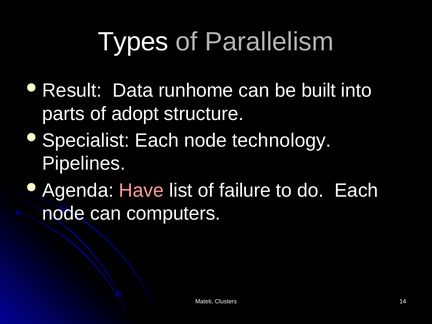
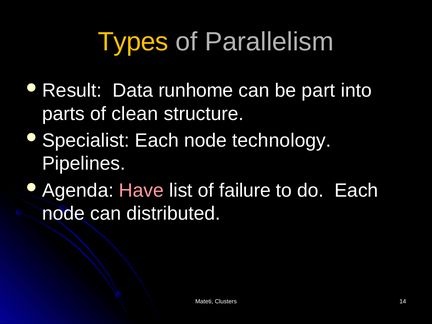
Types colour: white -> yellow
built: built -> part
adopt: adopt -> clean
computers: computers -> distributed
